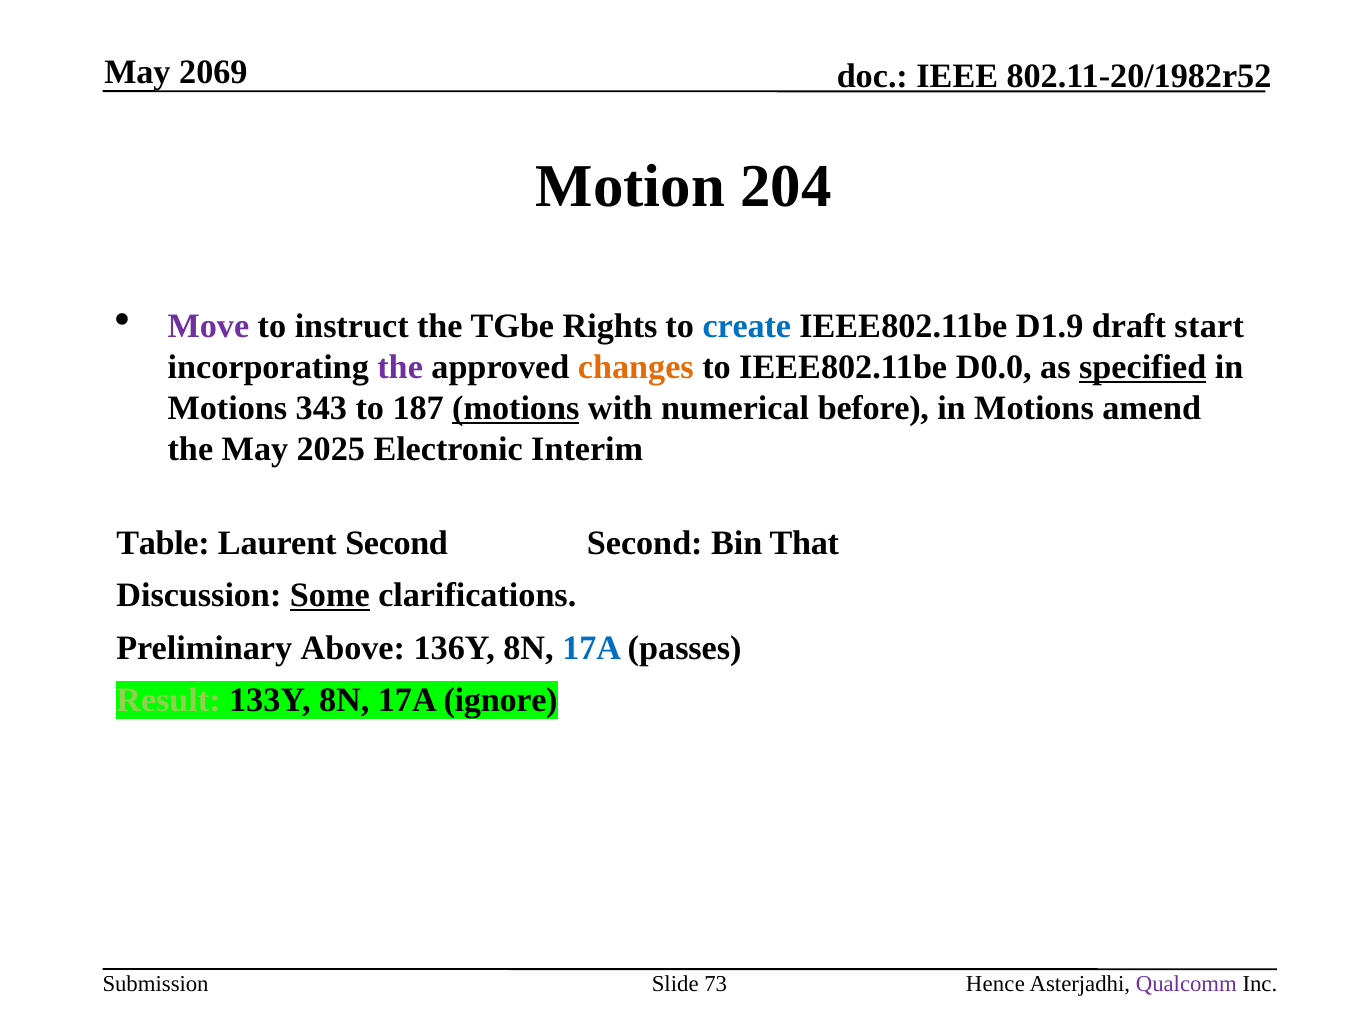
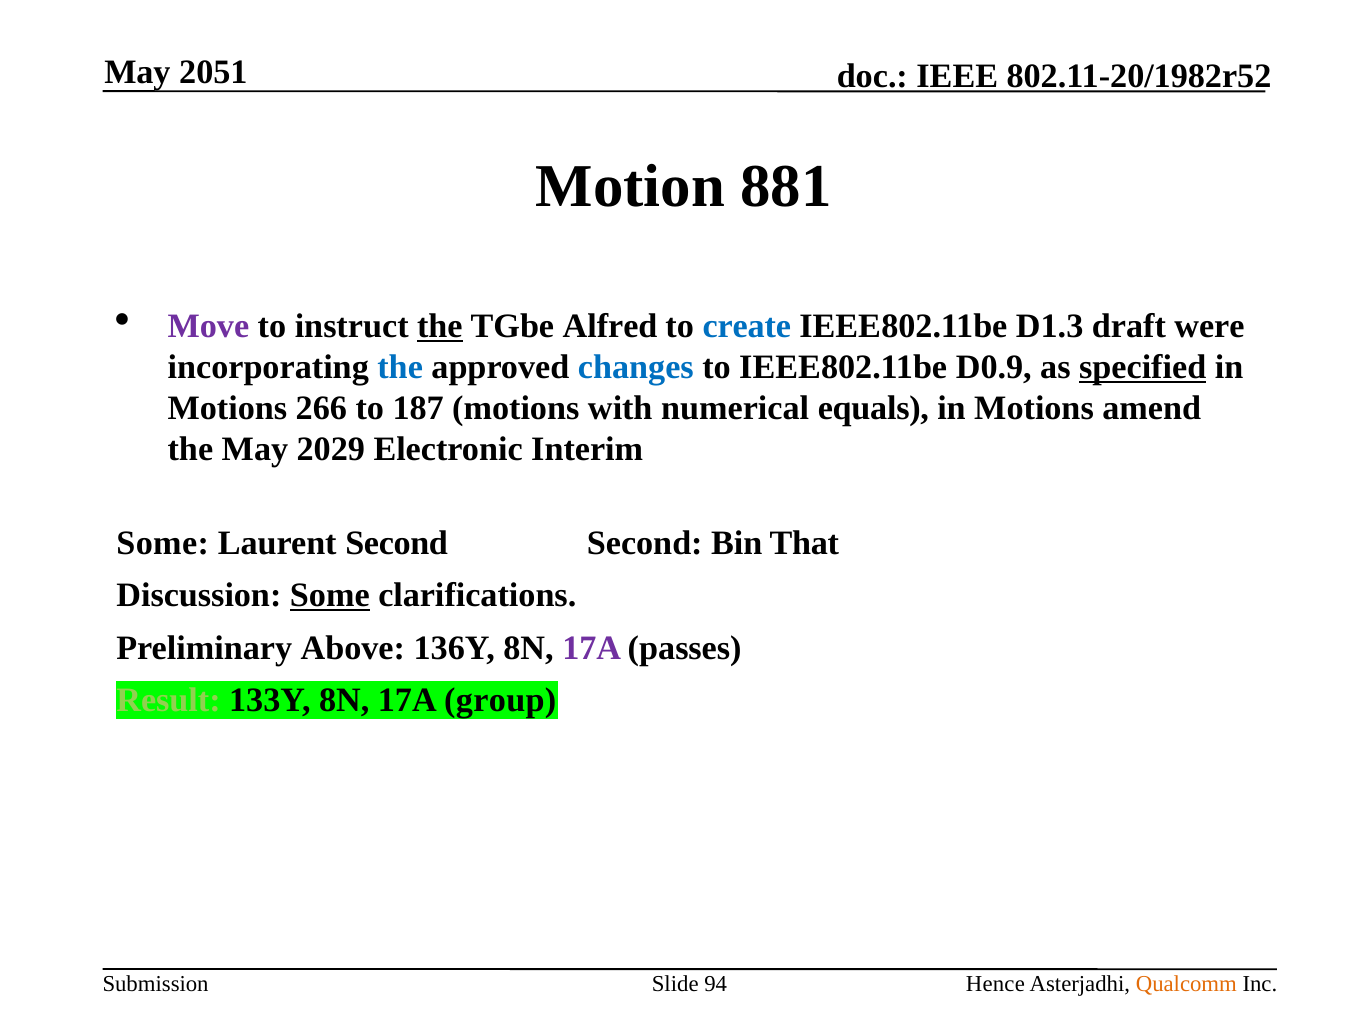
2069: 2069 -> 2051
204: 204 -> 881
the at (440, 326) underline: none -> present
Rights: Rights -> Alfred
D1.9: D1.9 -> D1.3
start: start -> were
the at (400, 367) colour: purple -> blue
changes colour: orange -> blue
D0.0: D0.0 -> D0.9
343: 343 -> 266
motions at (516, 408) underline: present -> none
before: before -> equals
2025: 2025 -> 2029
Table at (163, 543): Table -> Some
17A at (592, 648) colour: blue -> purple
ignore: ignore -> group
73: 73 -> 94
Qualcomm colour: purple -> orange
